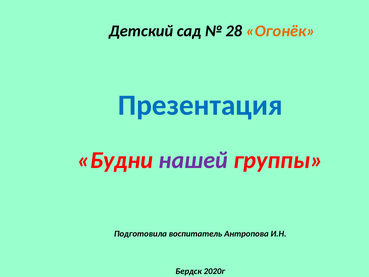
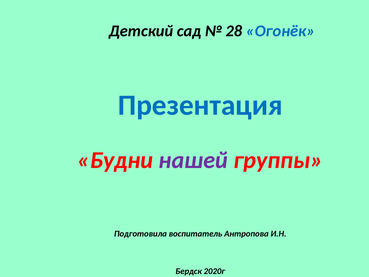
Огонёк colour: orange -> blue
